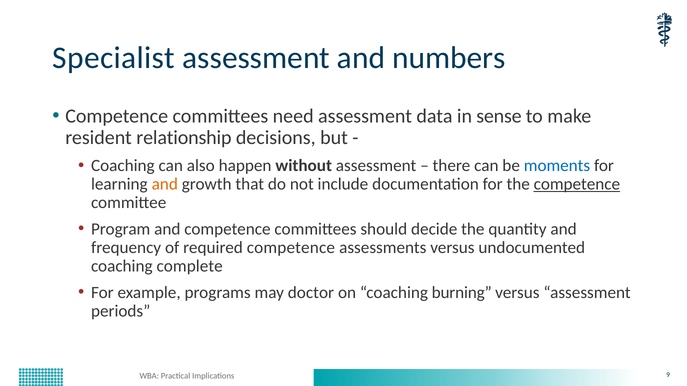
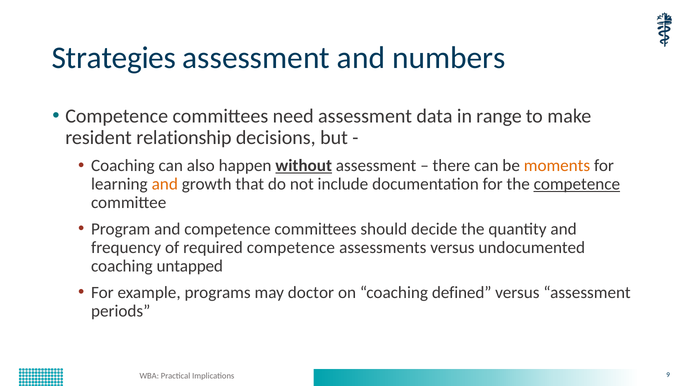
Specialist: Specialist -> Strategies
sense: sense -> range
without underline: none -> present
moments colour: blue -> orange
complete: complete -> untapped
burning: burning -> defined
